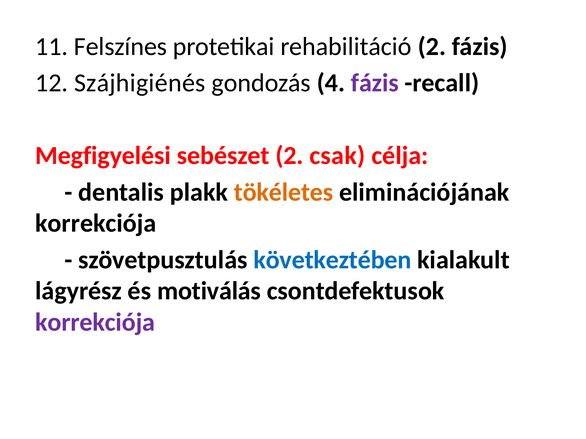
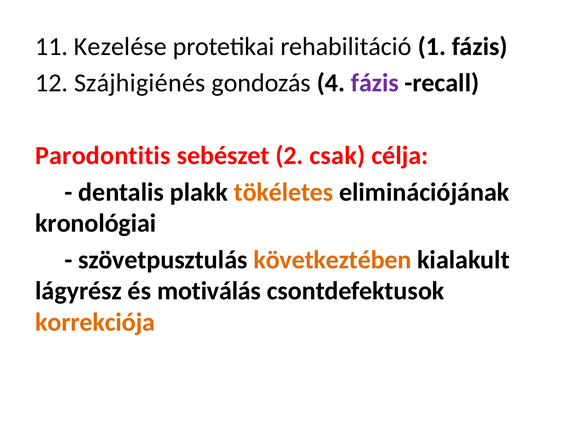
Felszínes: Felszínes -> Kezelése
rehabilitáció 2: 2 -> 1
Megfigyelési: Megfigyelési -> Parodontitis
korrekciója at (96, 224): korrekciója -> kronológiai
következtében colour: blue -> orange
korrekciója at (95, 323) colour: purple -> orange
